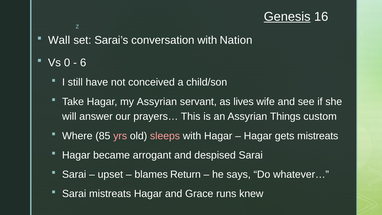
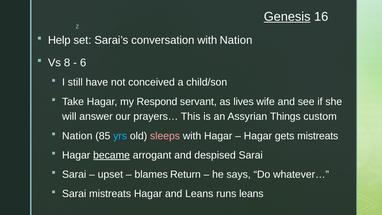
Wall: Wall -> Help
0: 0 -> 8
my Assyrian: Assyrian -> Respond
Where at (77, 136): Where -> Nation
yrs colour: pink -> light blue
became underline: none -> present
and Grace: Grace -> Leans
runs knew: knew -> leans
